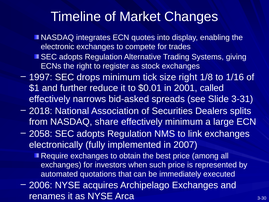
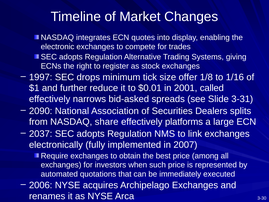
size right: right -> offer
2018: 2018 -> 2090
effectively minimum: minimum -> platforms
2058: 2058 -> 2037
